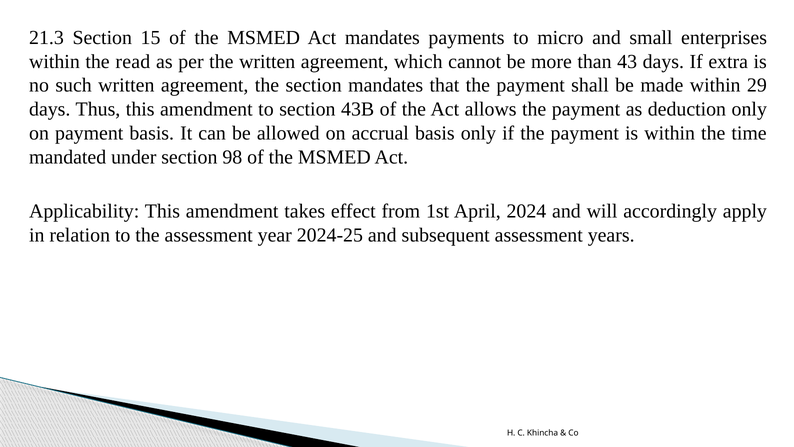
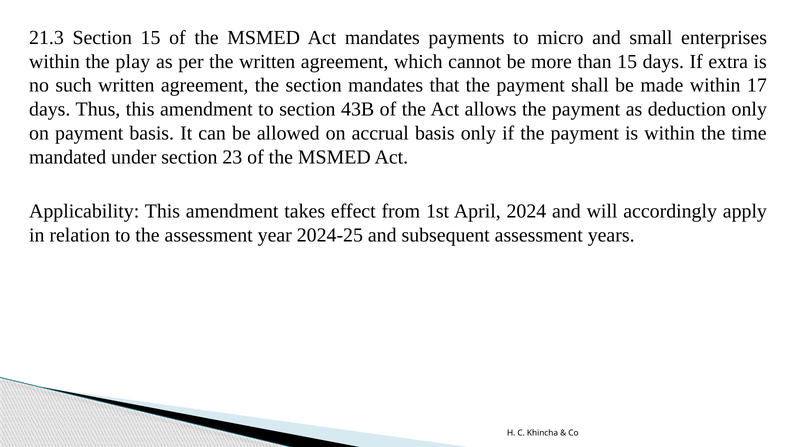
read: read -> play
than 43: 43 -> 15
29: 29 -> 17
98: 98 -> 23
